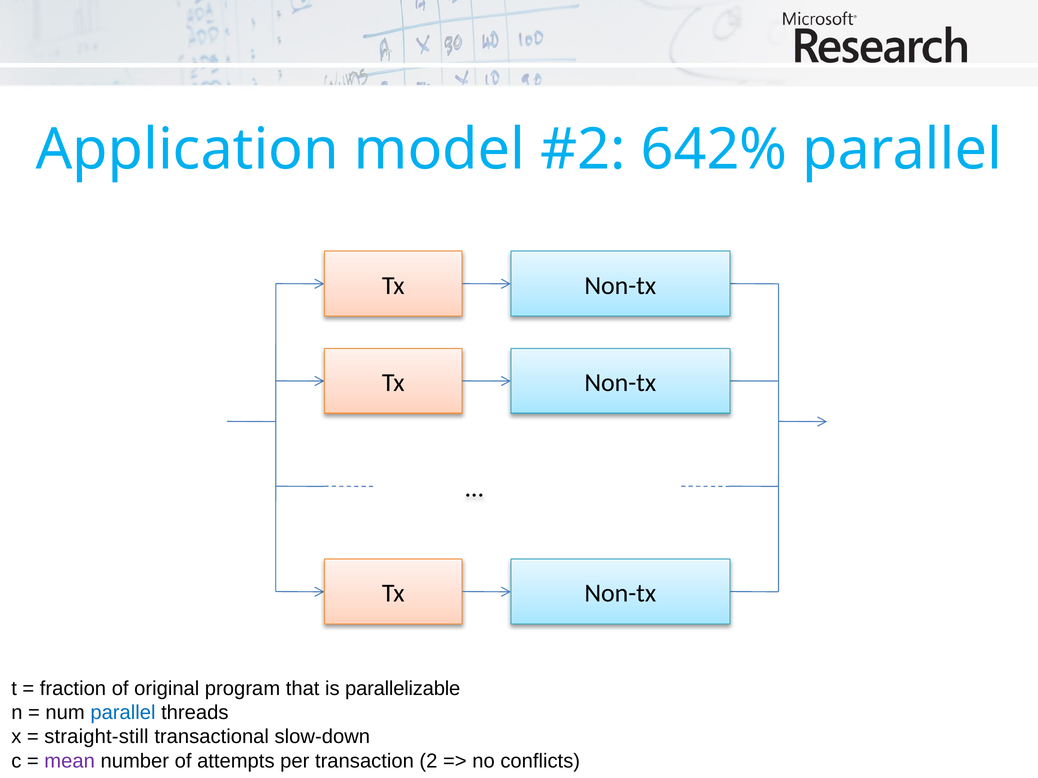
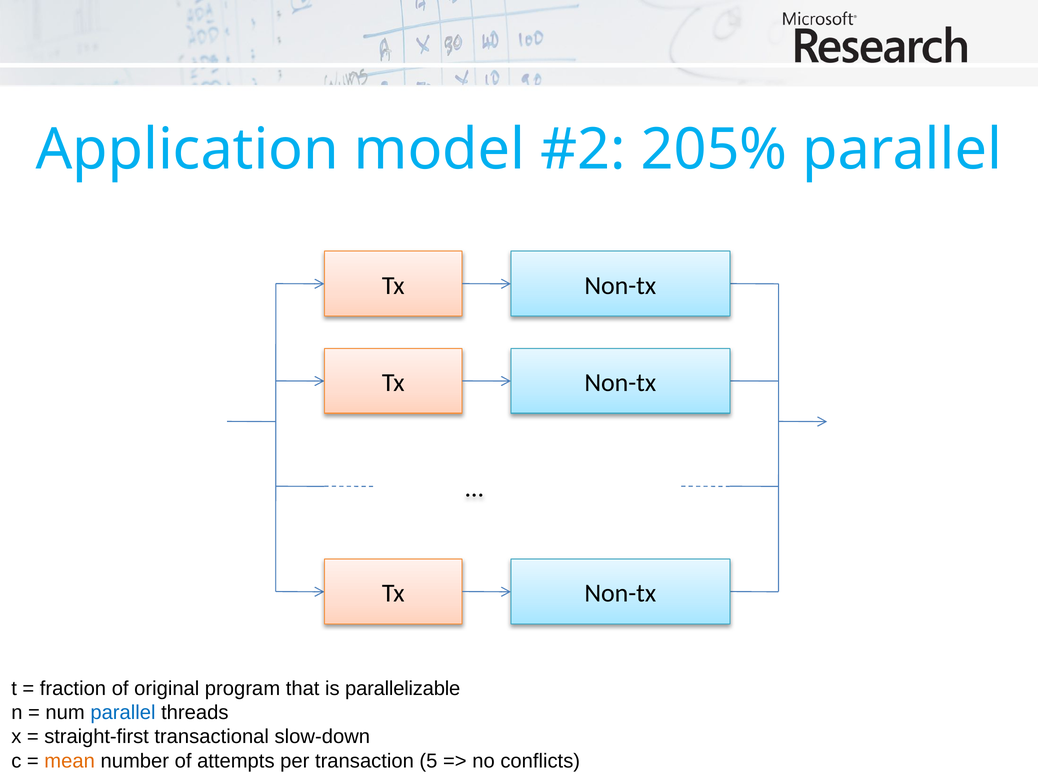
642%: 642% -> 205%
straight-still: straight-still -> straight-first
mean colour: purple -> orange
2: 2 -> 5
